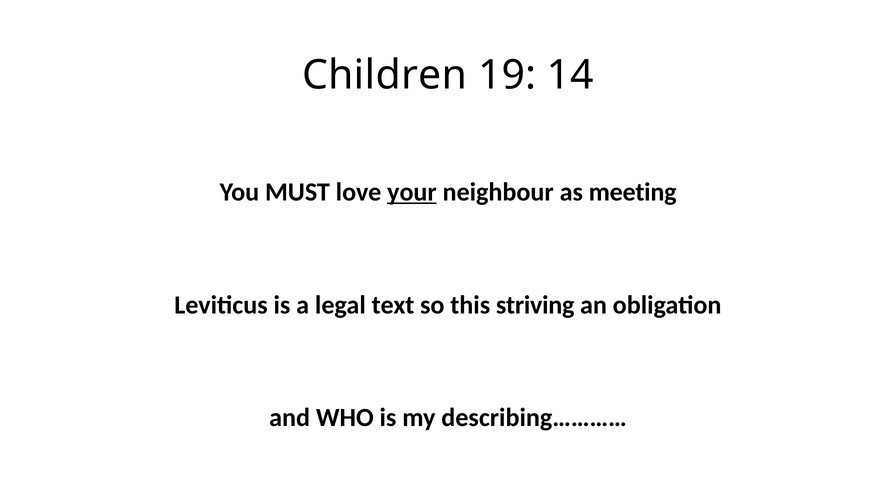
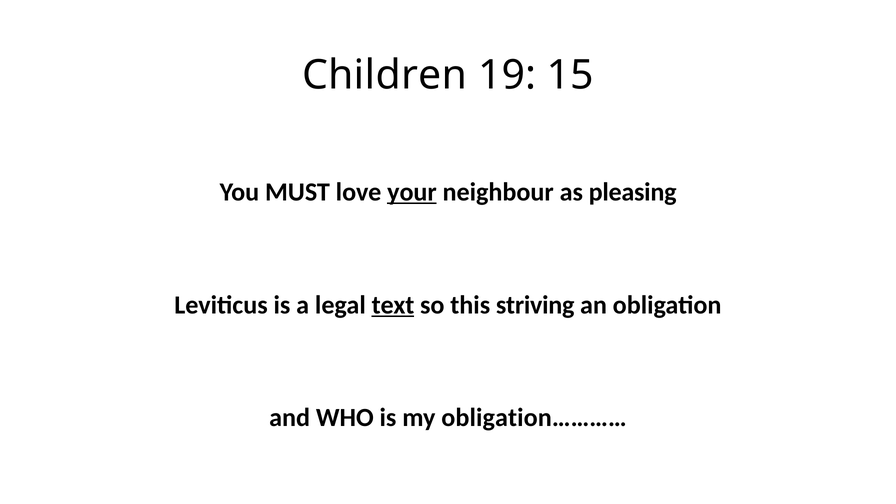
14: 14 -> 15
meeting: meeting -> pleasing
text underline: none -> present
describing…………: describing………… -> obligation…………
